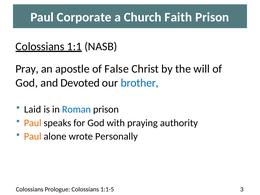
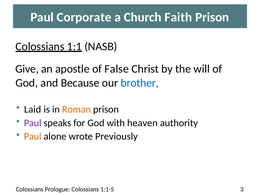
Pray: Pray -> Give
Devoted: Devoted -> Because
Roman colour: blue -> orange
Paul at (33, 123) colour: orange -> purple
praying: praying -> heaven
Personally: Personally -> Previously
